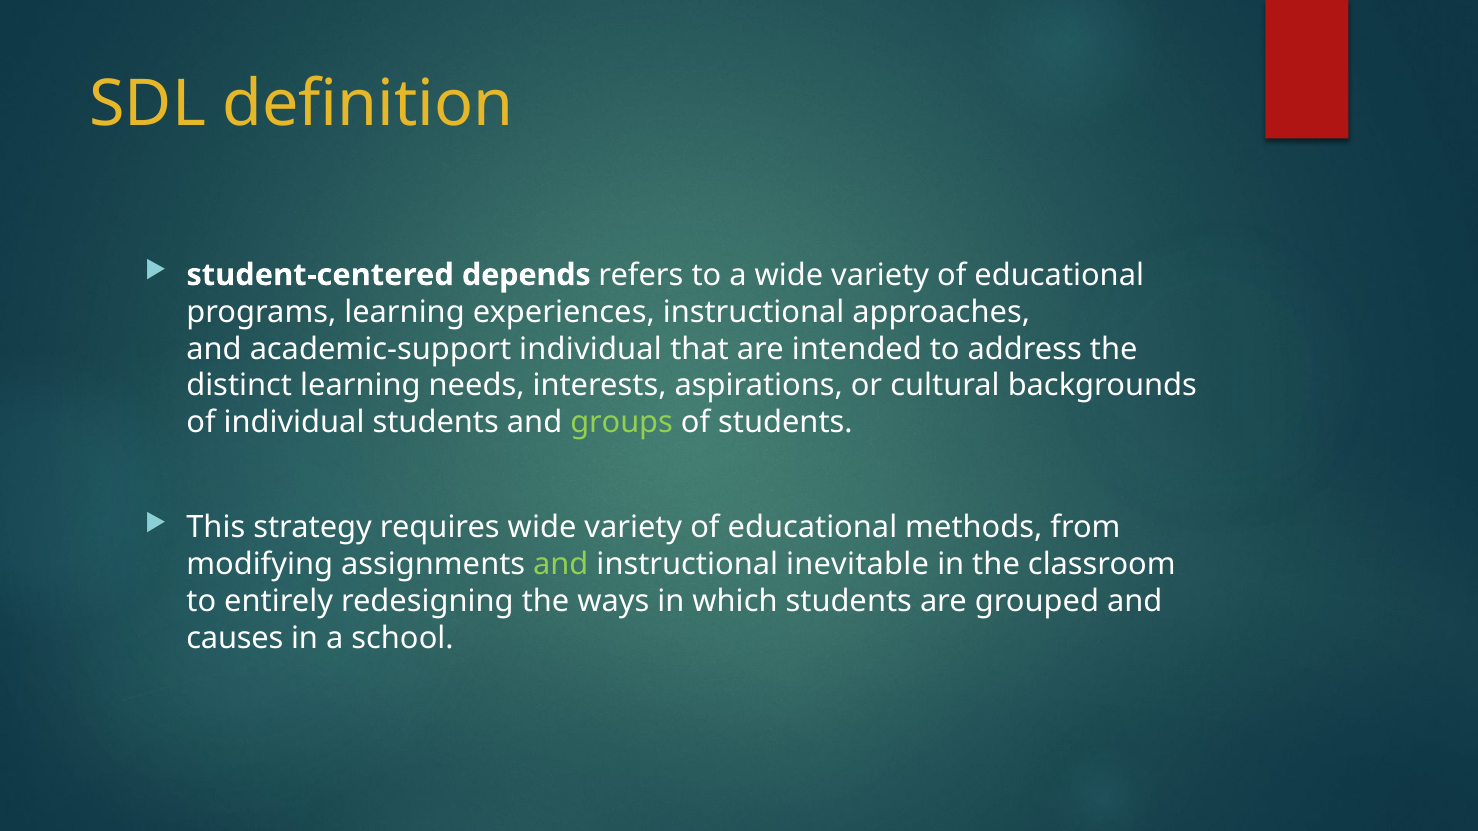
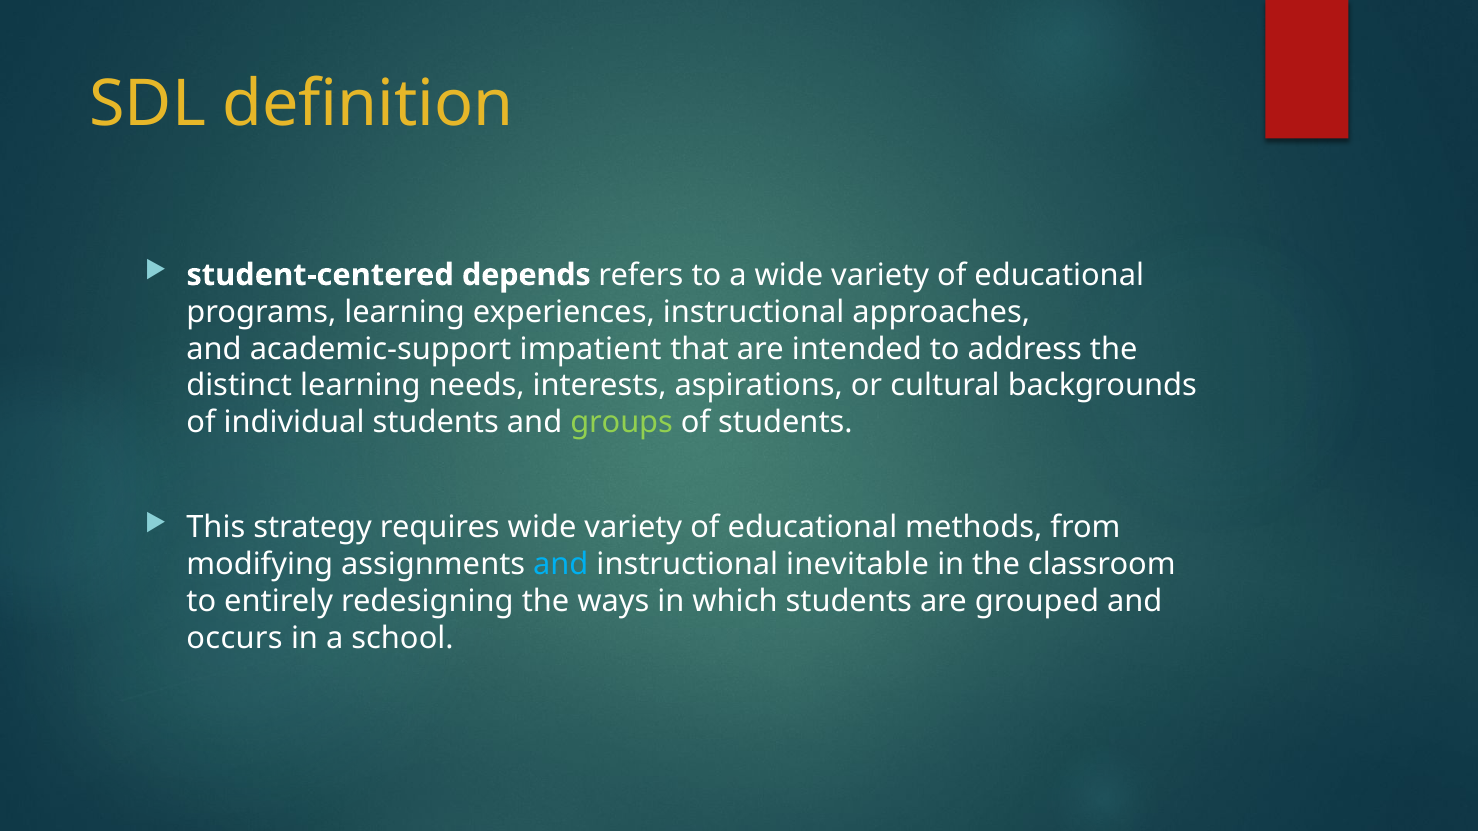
academic-support individual: individual -> impatient
and at (561, 565) colour: light green -> light blue
causes: causes -> occurs
